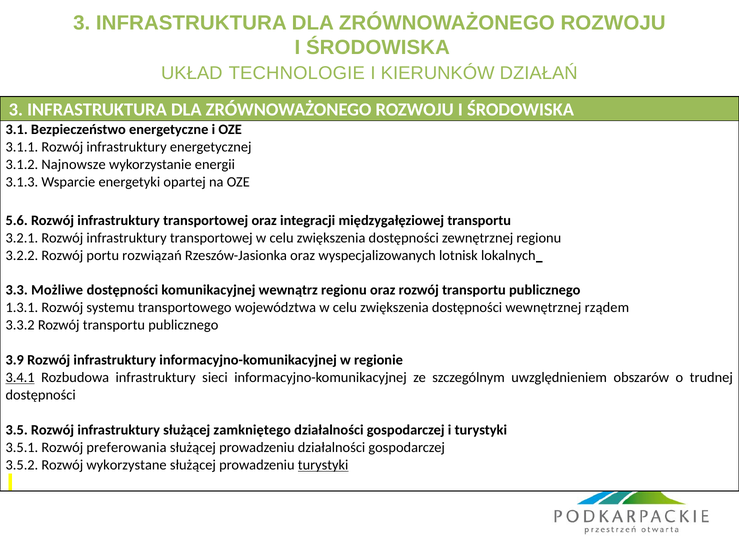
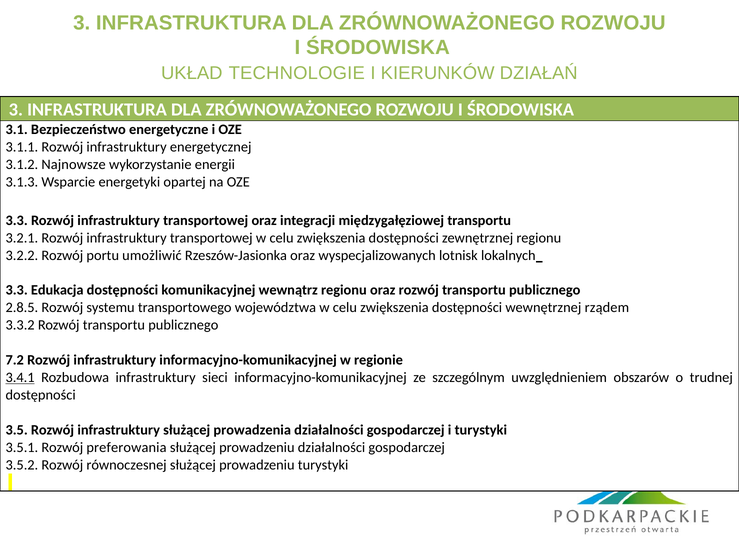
5.6 at (17, 220): 5.6 -> 3.3
rozwiązań: rozwiązań -> umożliwić
Możliwe: Możliwe -> Edukacja
1.3.1: 1.3.1 -> 2.8.5
3.9: 3.9 -> 7.2
zamkniętego: zamkniętego -> prowadzenia
wykorzystane: wykorzystane -> równoczesnej
turystyki at (323, 465) underline: present -> none
